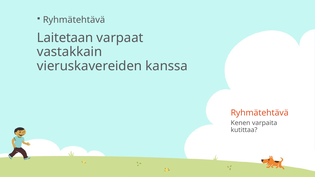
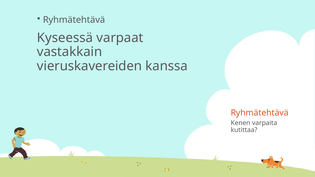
Laitetaan: Laitetaan -> Kyseessä
